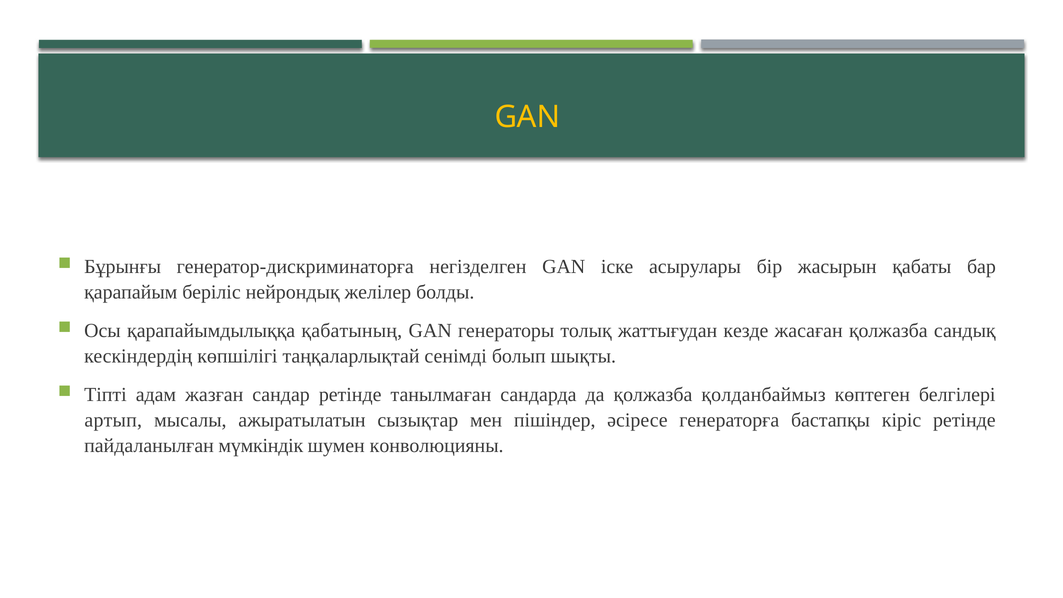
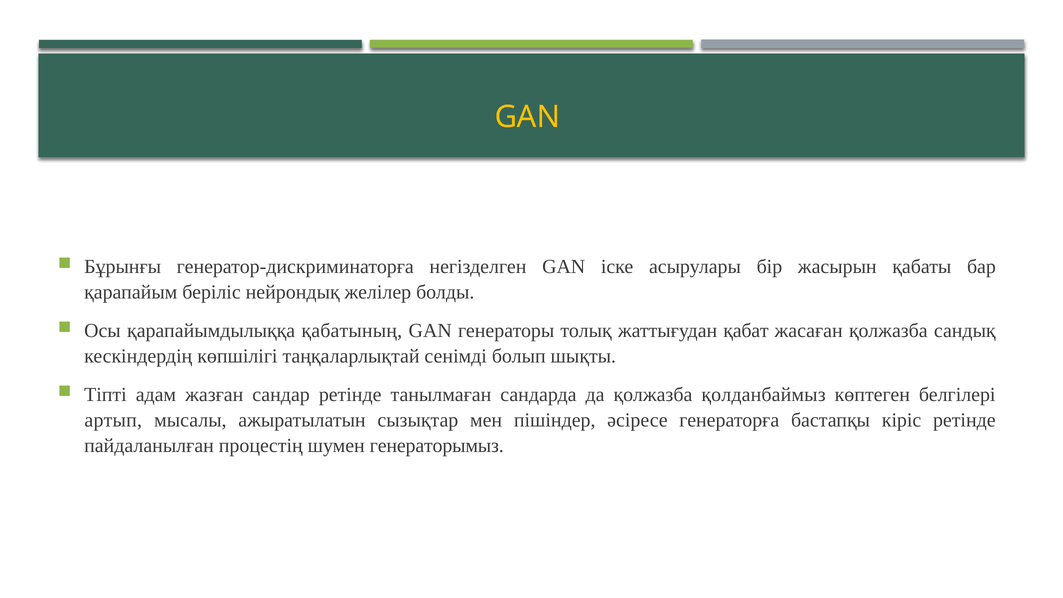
кезде: кезде -> қабат
мүмкіндік: мүмкіндік -> процестің
конволюцияны: конволюцияны -> генераторымыз
